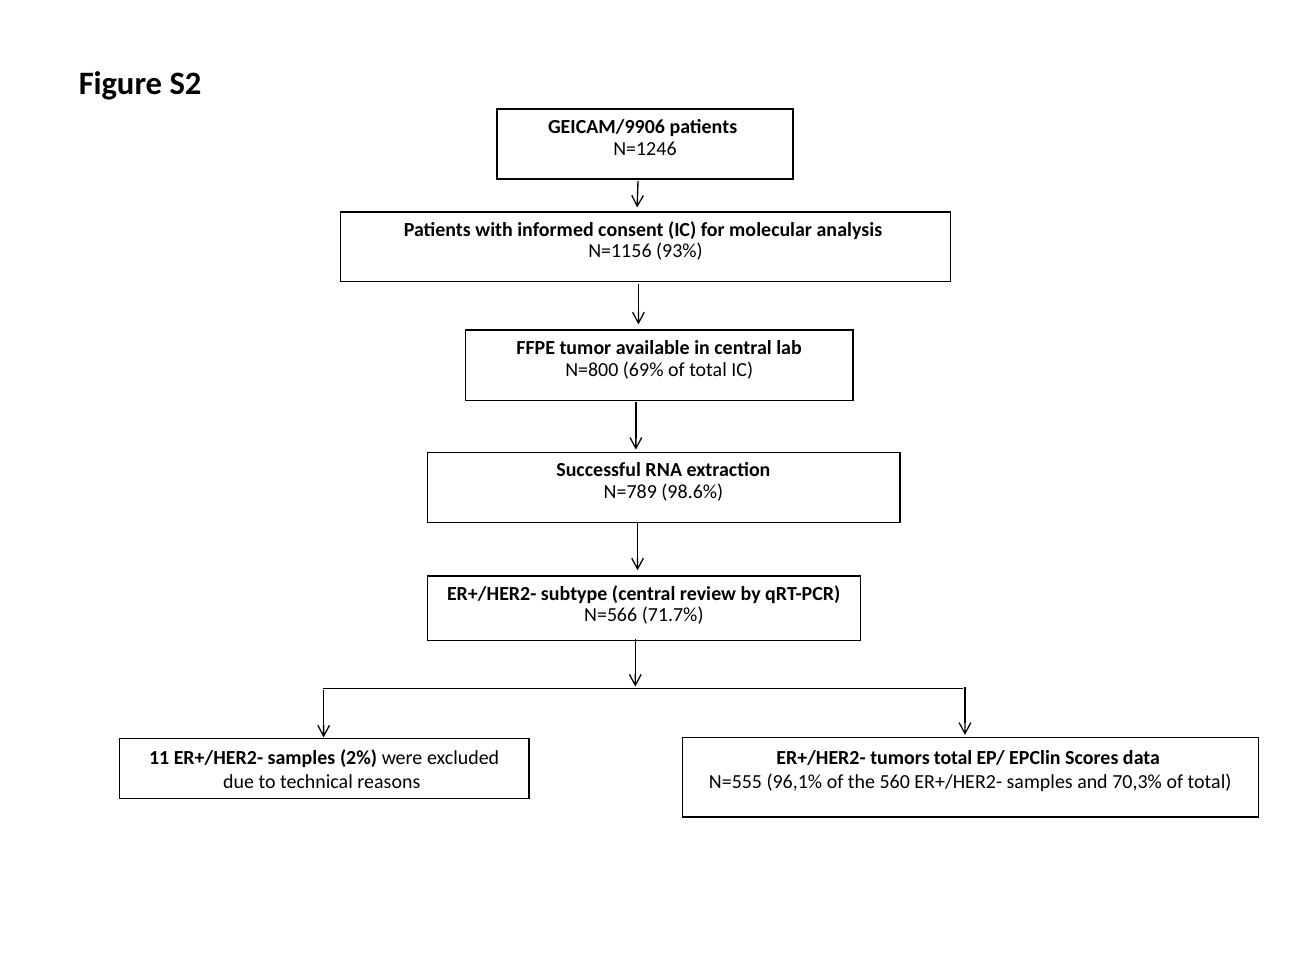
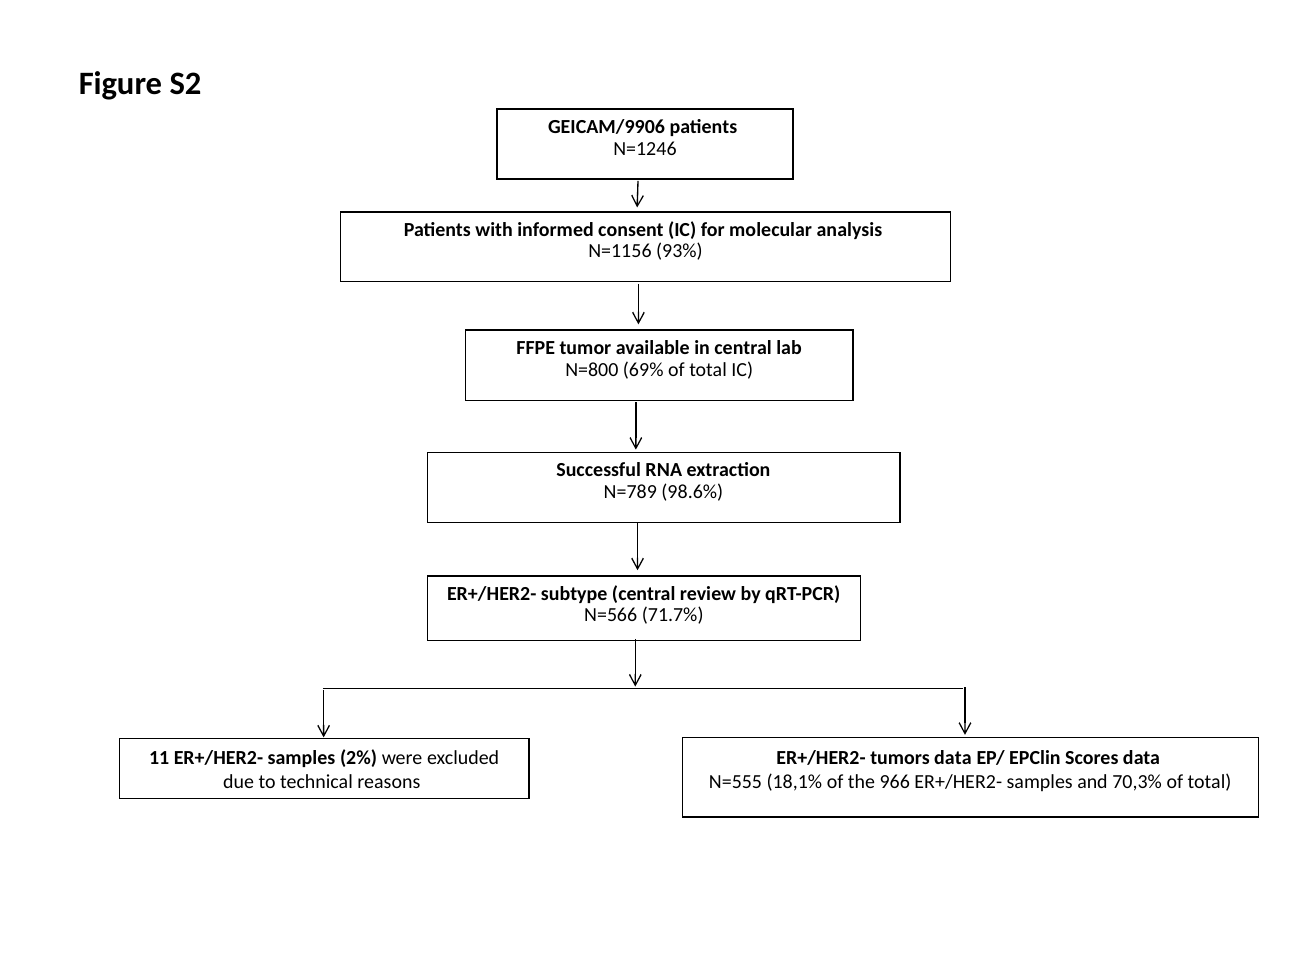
tumors total: total -> data
96,1%: 96,1% -> 18,1%
560: 560 -> 966
